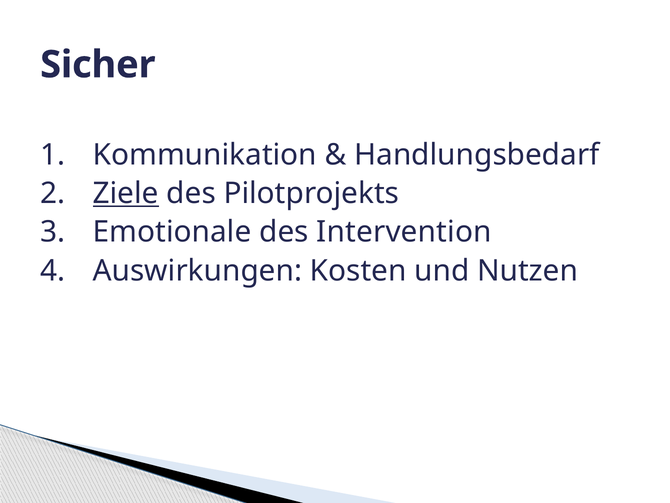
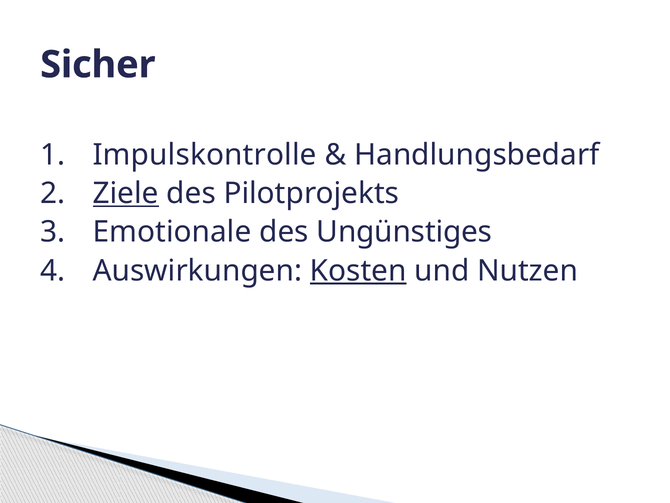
Kommunikation: Kommunikation -> Impulskontrolle
Intervention: Intervention -> Ungünstiges
Kosten underline: none -> present
